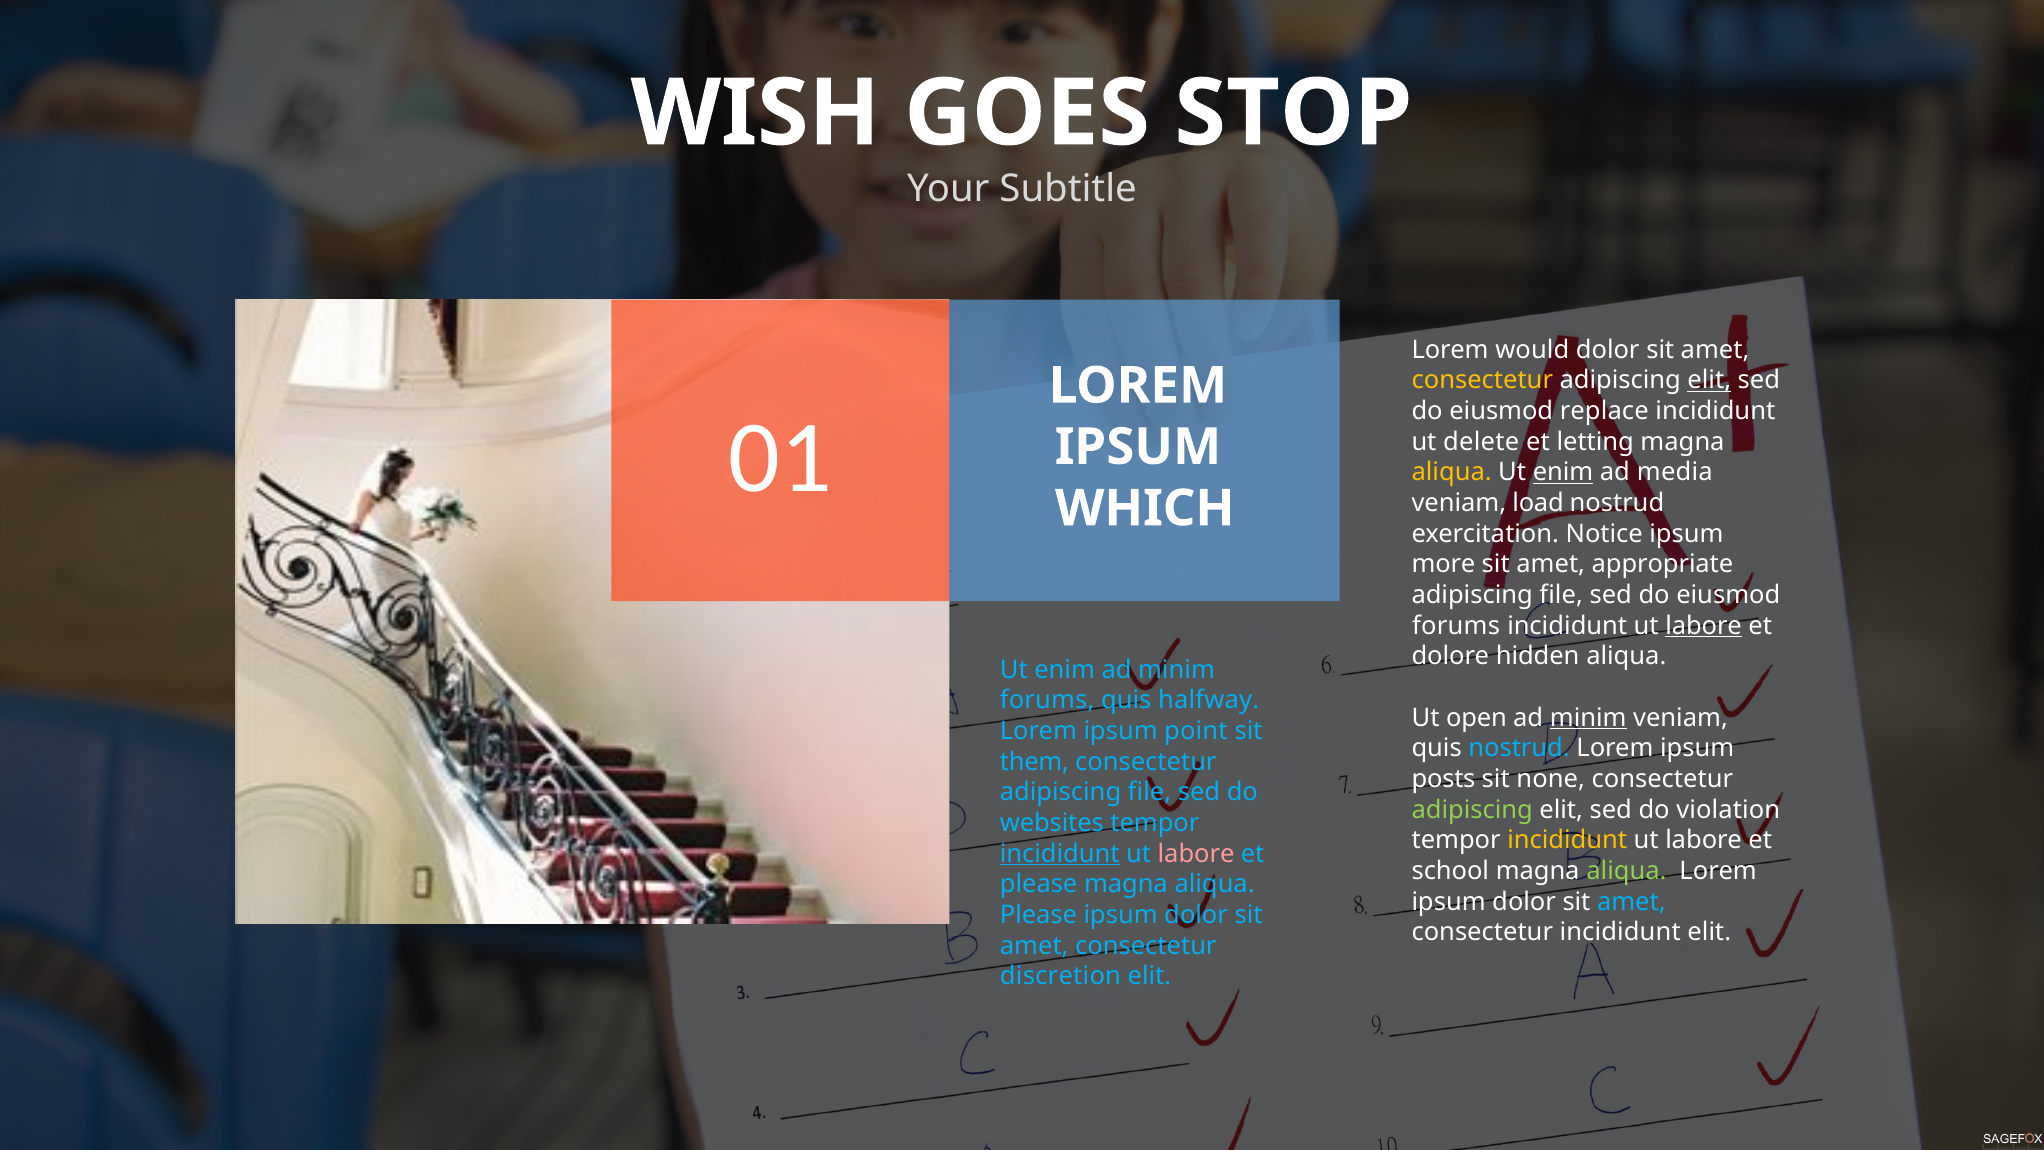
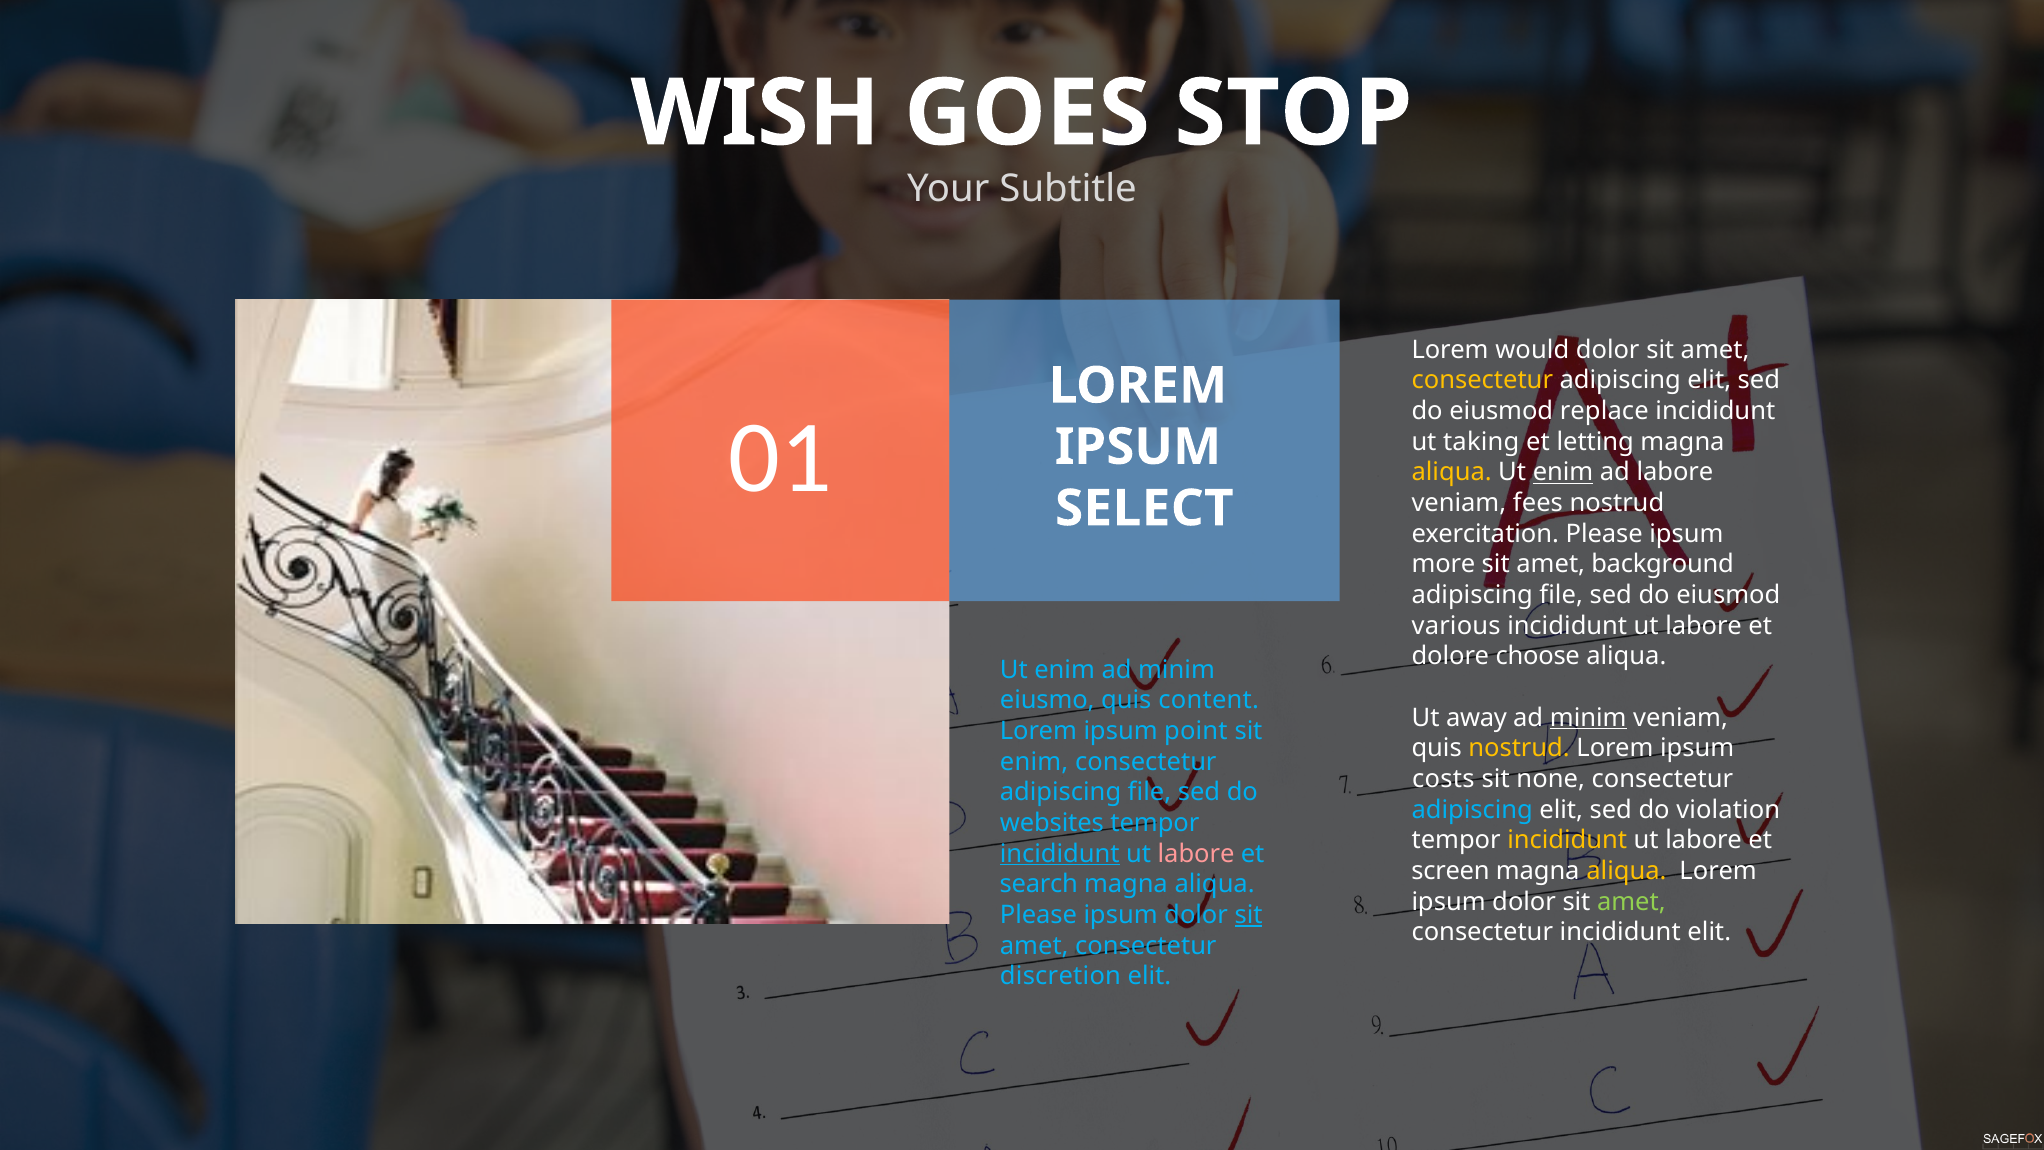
elit at (1709, 380) underline: present -> none
delete: delete -> taking
ad media: media -> labore
load: load -> fees
WHICH: WHICH -> SELECT
exercitation Notice: Notice -> Please
appropriate: appropriate -> background
forums at (1456, 626): forums -> various
labore at (1704, 626) underline: present -> none
hidden: hidden -> choose
forums at (1047, 700): forums -> eiusmo
halfway: halfway -> content
open: open -> away
nostrud at (1519, 748) colour: light blue -> yellow
them at (1034, 762): them -> enim
posts: posts -> costs
adipiscing at (1472, 810) colour: light green -> light blue
school: school -> screen
aliqua at (1626, 871) colour: light green -> yellow
please at (1039, 884): please -> search
amet at (1631, 902) colour: light blue -> light green
sit at (1249, 915) underline: none -> present
